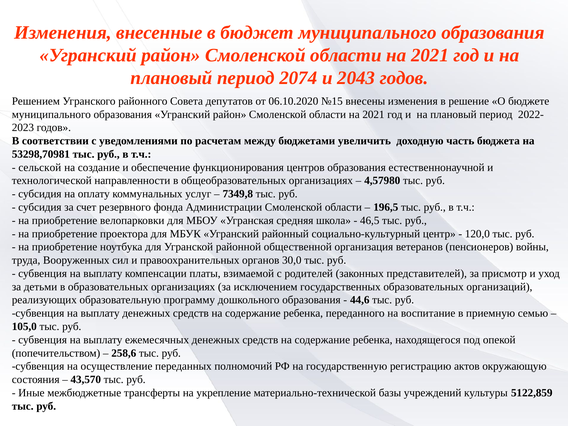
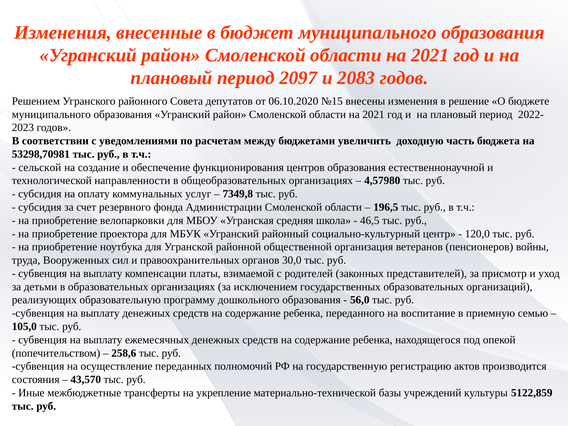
2074: 2074 -> 2097
2043: 2043 -> 2083
44,6: 44,6 -> 56,0
окружающую: окружающую -> производится
